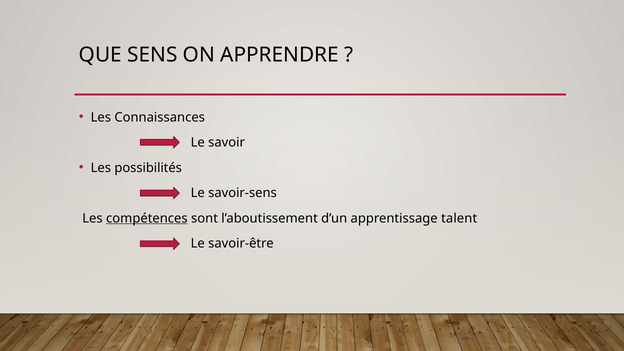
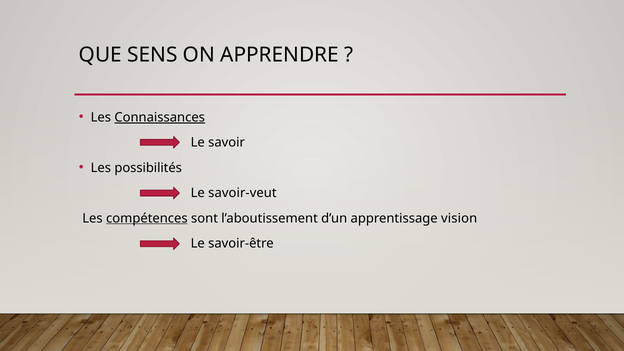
Connaissances underline: none -> present
savoir-sens: savoir-sens -> savoir-veut
talent: talent -> vision
